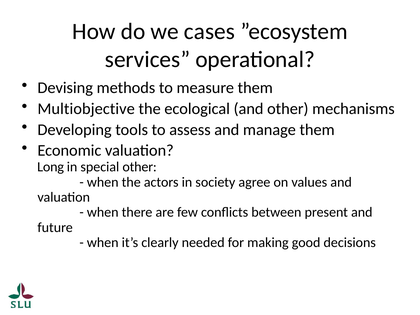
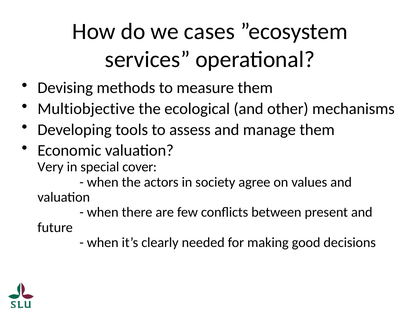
Long: Long -> Very
special other: other -> cover
